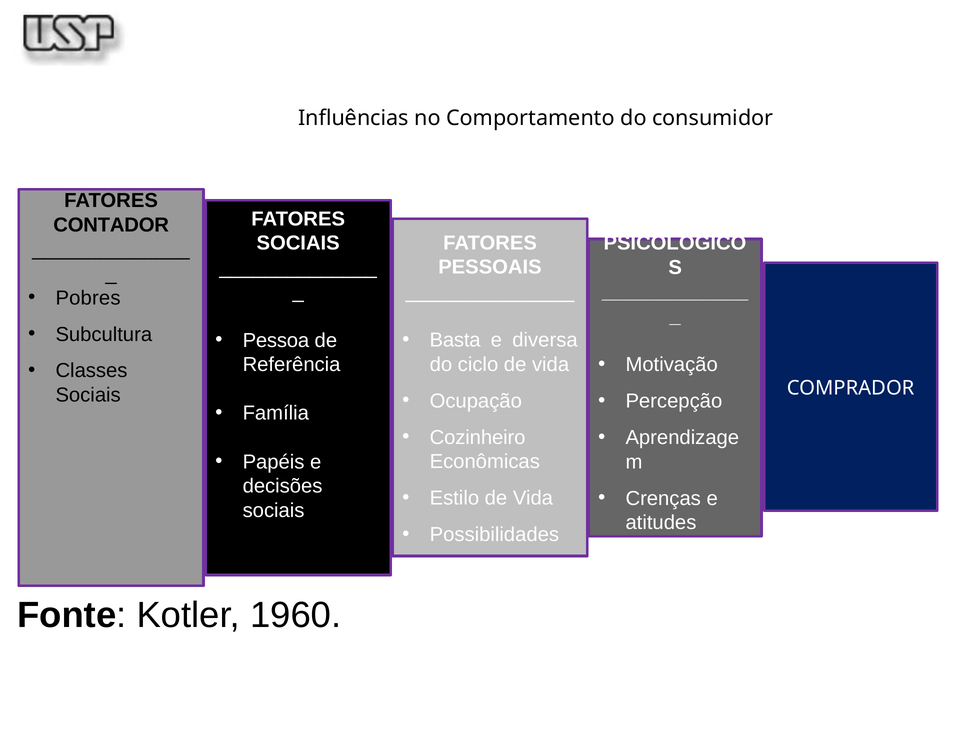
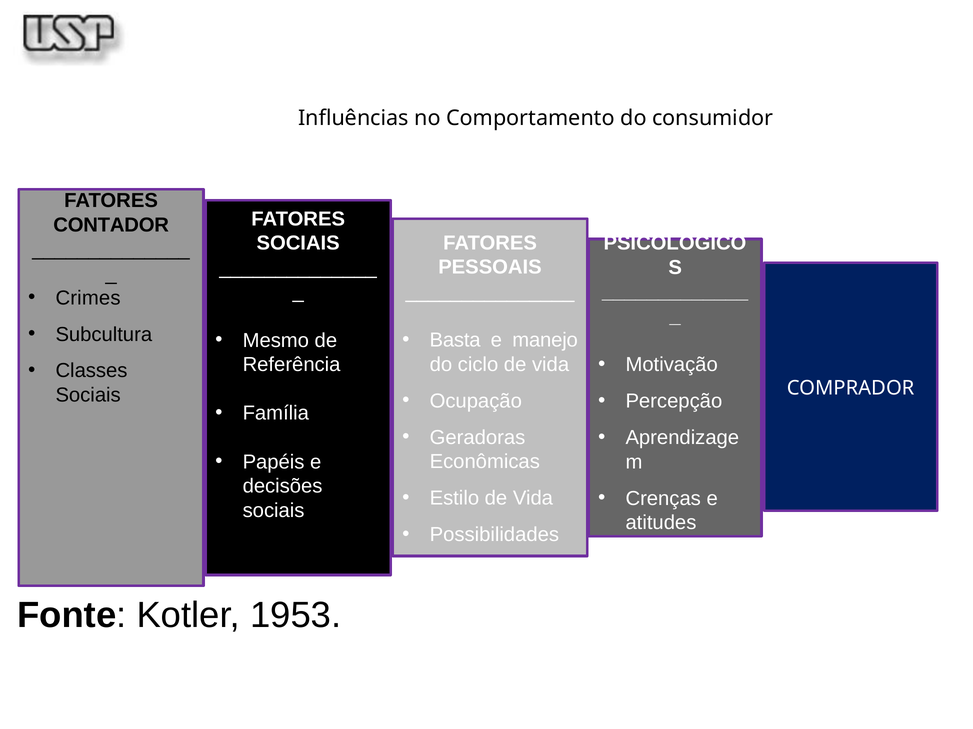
Pobres: Pobres -> Crimes
diversa: diversa -> manejo
Pessoa: Pessoa -> Mesmo
Cozinheiro: Cozinheiro -> Geradoras
1960: 1960 -> 1953
